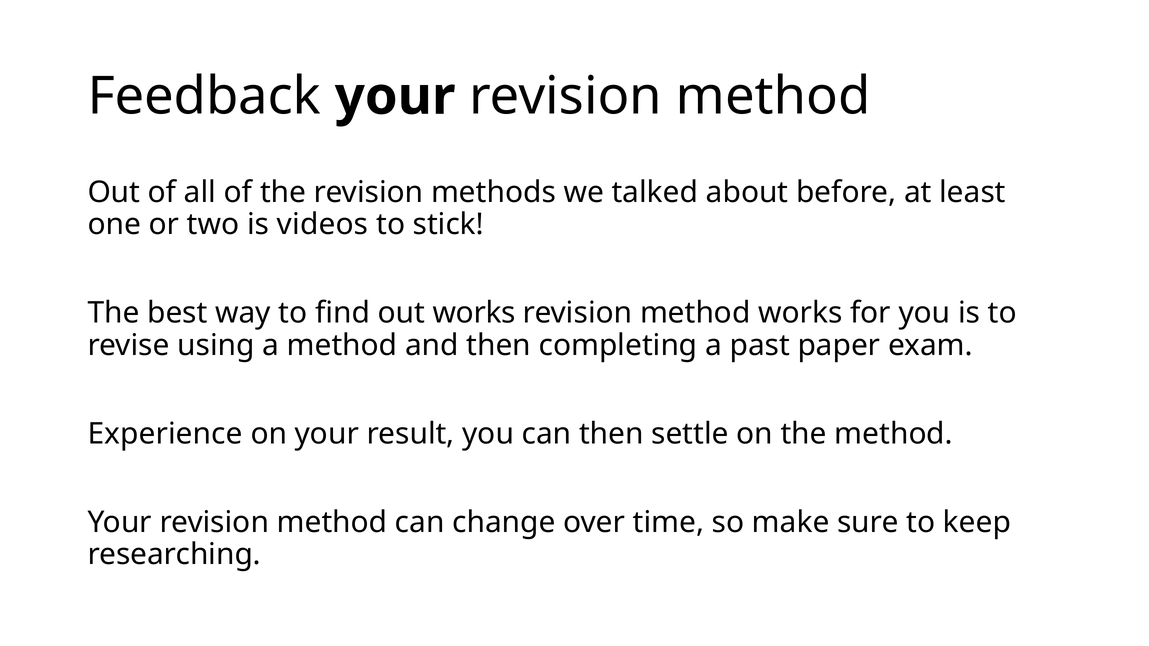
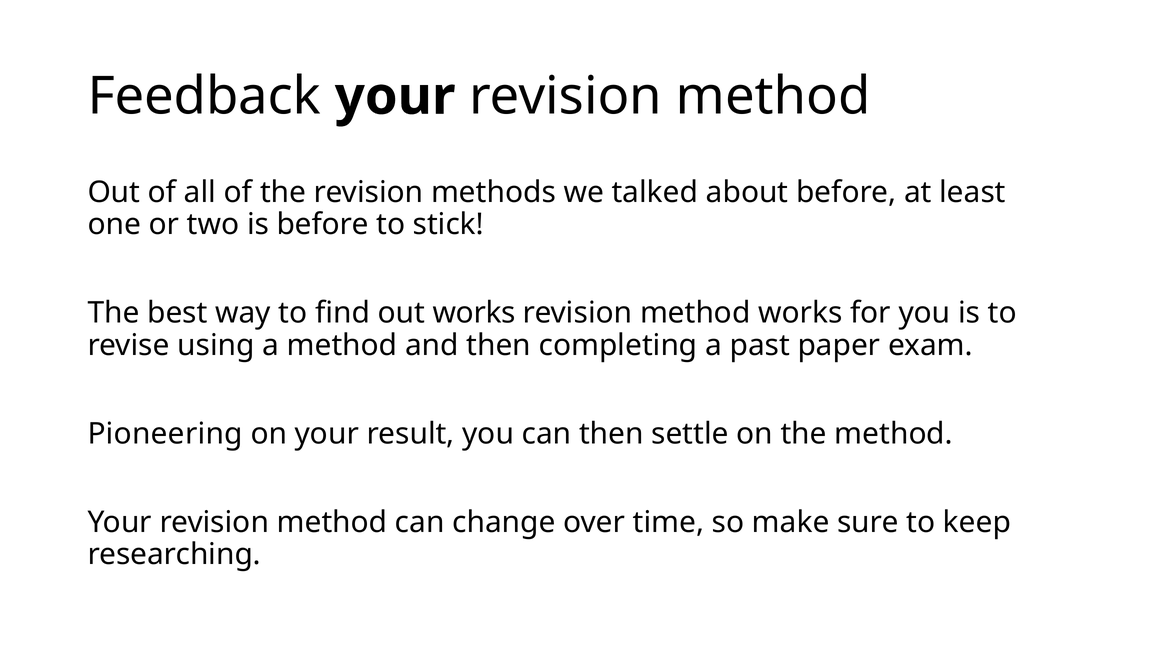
is videos: videos -> before
Experience: Experience -> Pioneering
